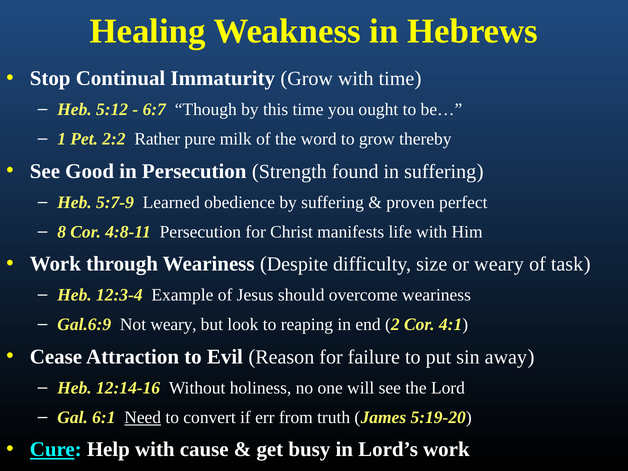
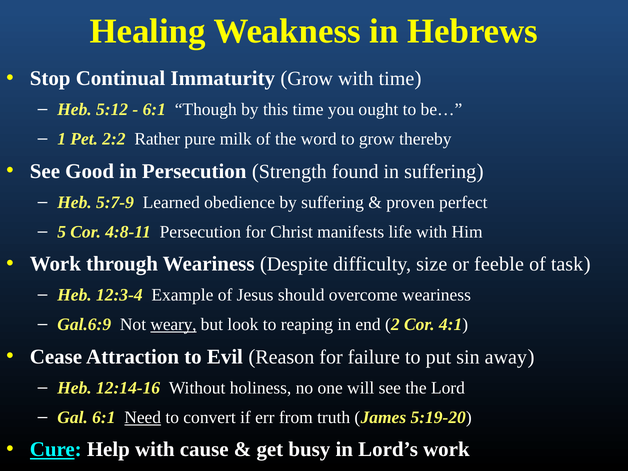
6:7 at (154, 110): 6:7 -> 6:1
8: 8 -> 5
or weary: weary -> feeble
weary at (174, 325) underline: none -> present
